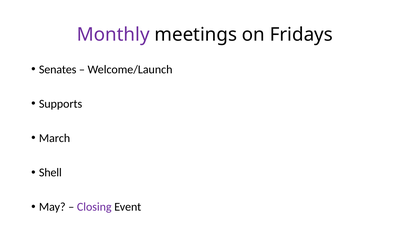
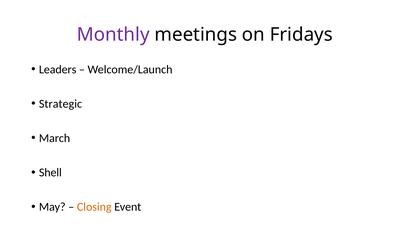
Senates: Senates -> Leaders
Supports: Supports -> Strategic
Closing colour: purple -> orange
